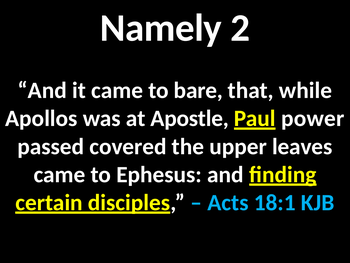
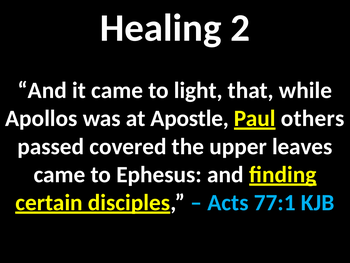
Namely: Namely -> Healing
bare: bare -> light
power: power -> others
18:1: 18:1 -> 77:1
